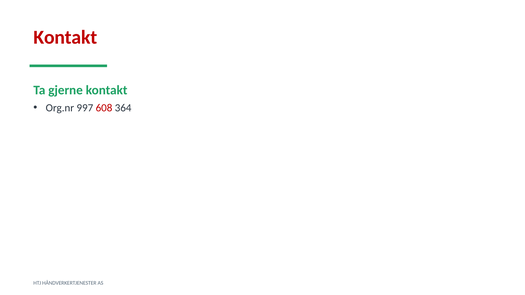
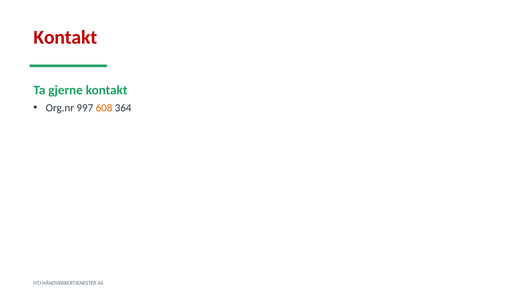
608 colour: red -> orange
